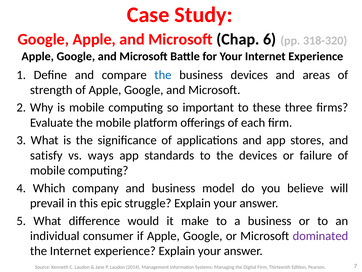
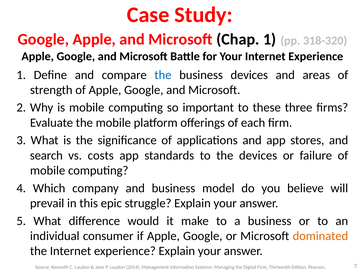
Chap 6: 6 -> 1
satisfy: satisfy -> search
ways: ways -> costs
dominated colour: purple -> orange
